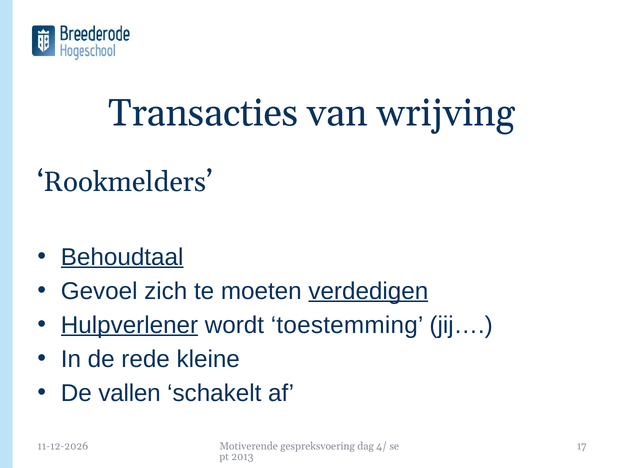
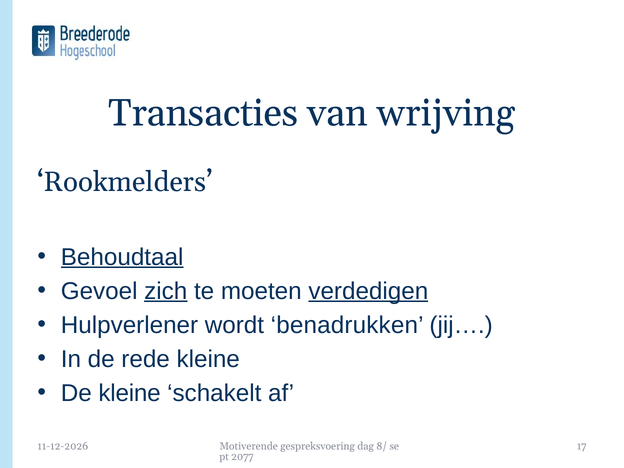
zich underline: none -> present
Hulpverlener underline: present -> none
toestemming: toestemming -> benadrukken
De vallen: vallen -> kleine
4/: 4/ -> 8/
2013: 2013 -> 2077
